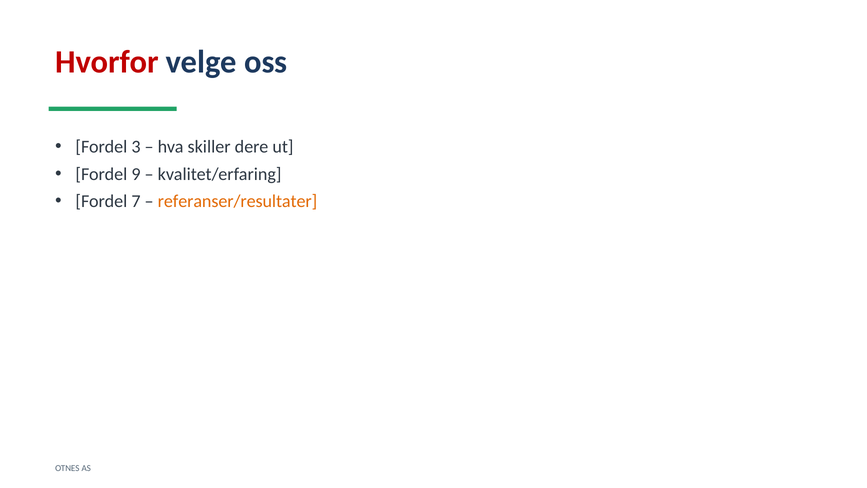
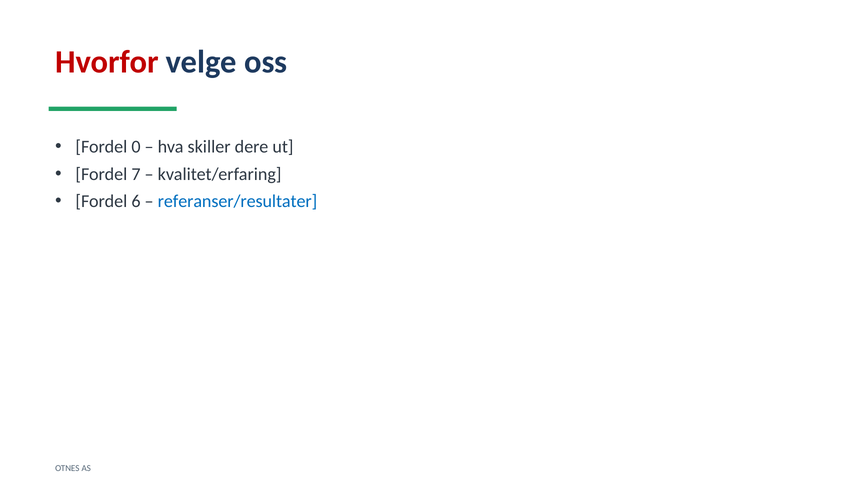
3: 3 -> 0
9: 9 -> 7
7: 7 -> 6
referanser/resultater colour: orange -> blue
